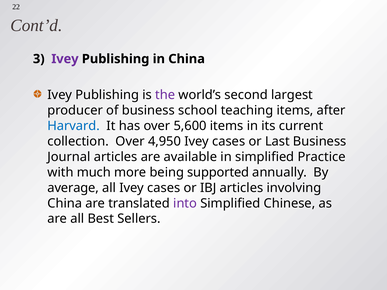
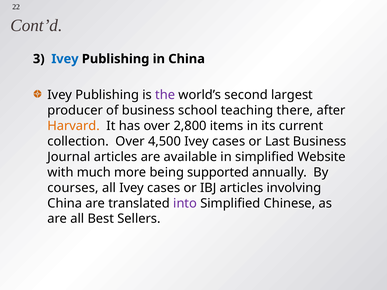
Ivey at (65, 59) colour: purple -> blue
teaching items: items -> there
Harvard colour: blue -> orange
5,600: 5,600 -> 2,800
4,950: 4,950 -> 4,500
Practice: Practice -> Website
average: average -> courses
